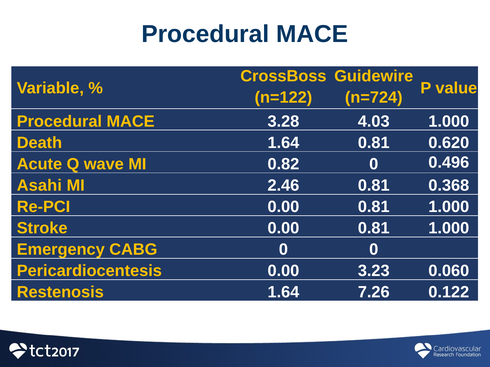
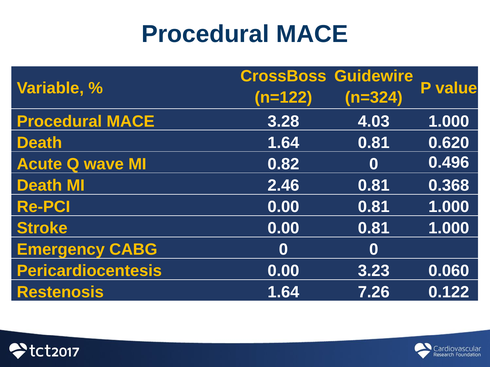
n=724: n=724 -> n=324
Asahi at (39, 186): Asahi -> Death
